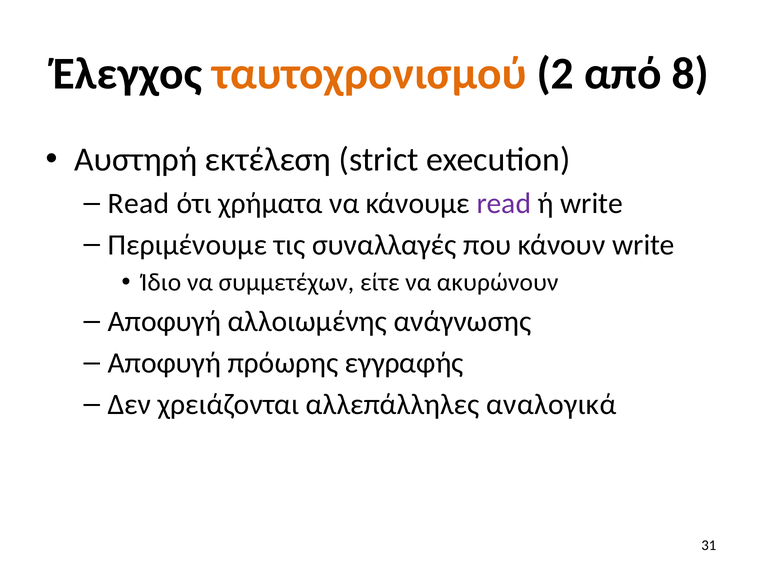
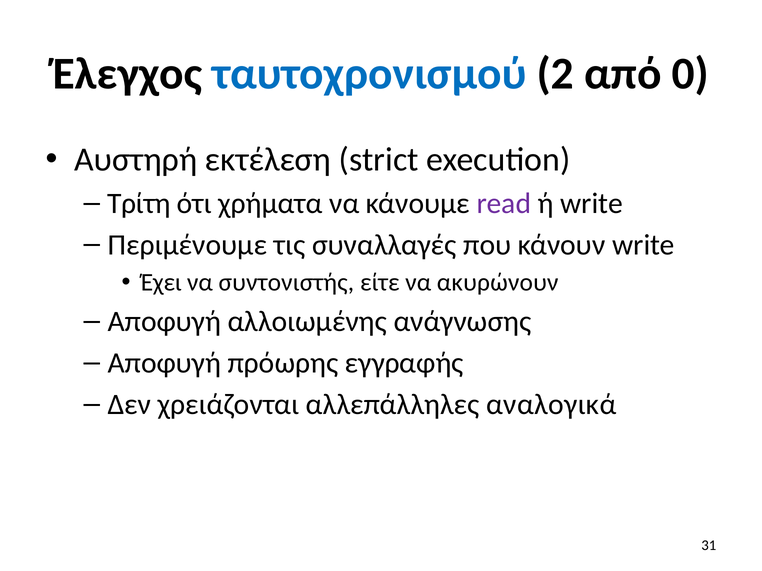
ταυτοχρονισμού colour: orange -> blue
8: 8 -> 0
Read at (139, 204): Read -> Τρίτη
Ίδιο: Ίδιο -> Έχει
συμμετέχων: συμμετέχων -> συντονιστής
